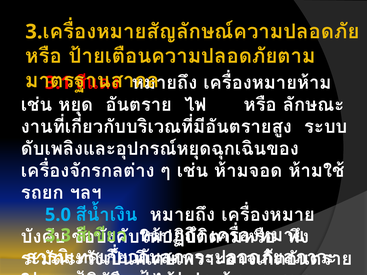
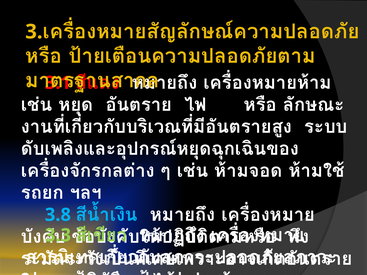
5.0: 5.0 -> 3.8
